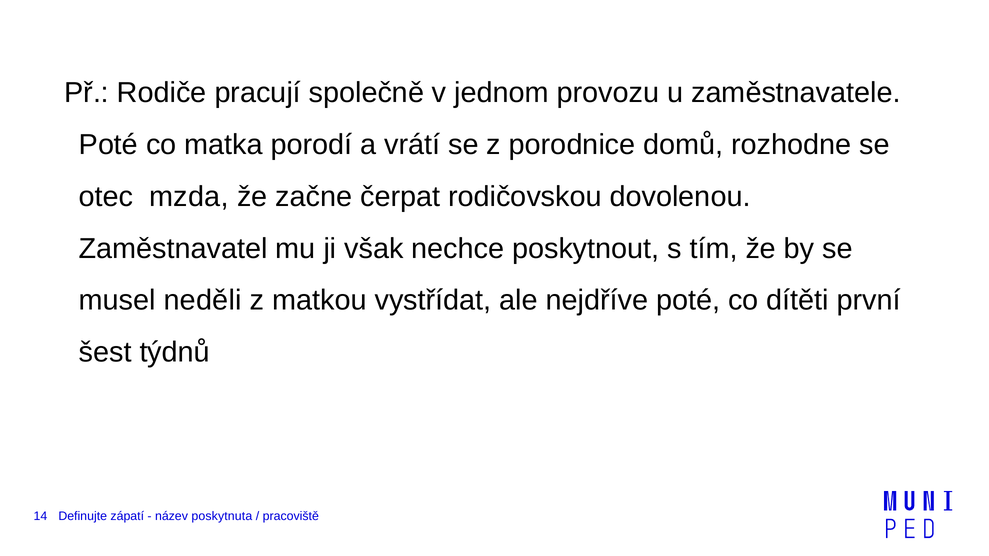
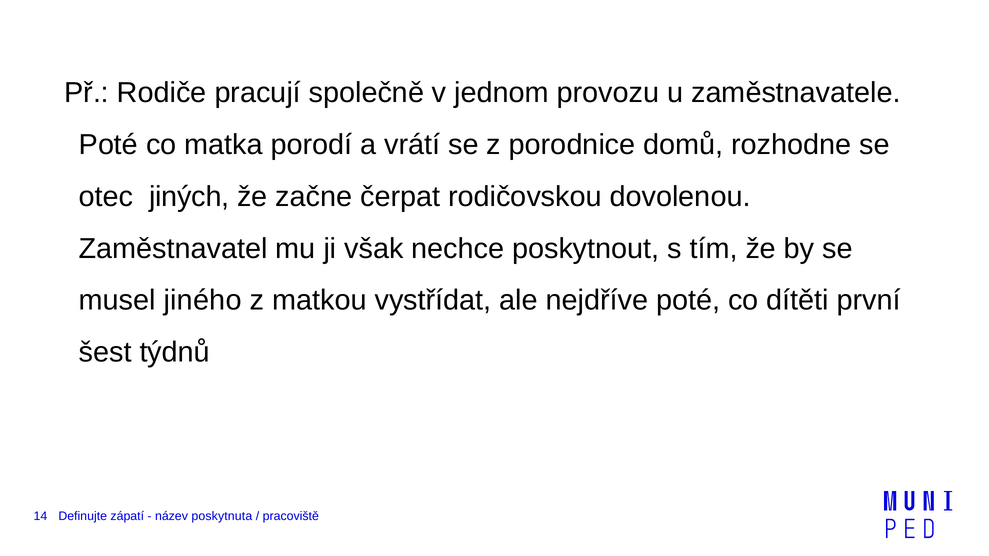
mzda: mzda -> jiných
neděli: neděli -> jiného
